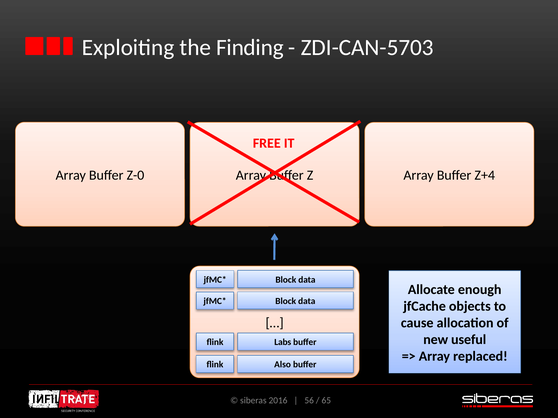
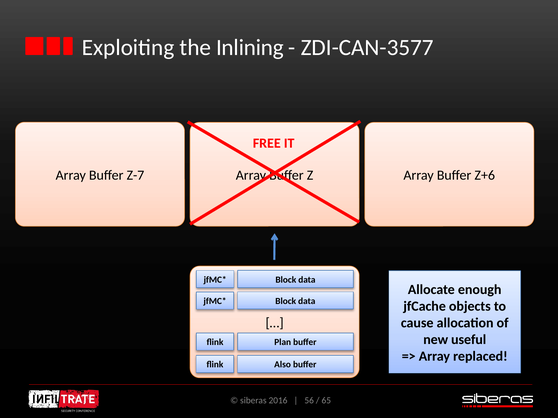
Finding: Finding -> Inlining
ZDI-CAN-5703: ZDI-CAN-5703 -> ZDI-CAN-3577
Z-0: Z-0 -> Z-7
Z+4: Z+4 -> Z+6
Labs: Labs -> Plan
